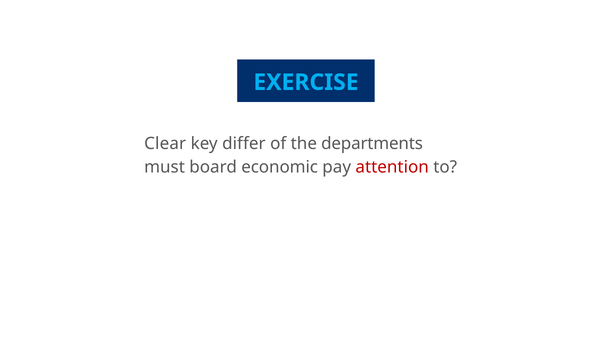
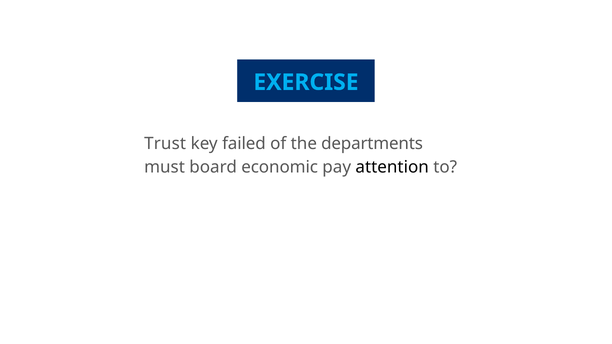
Clear: Clear -> Trust
differ: differ -> failed
attention colour: red -> black
